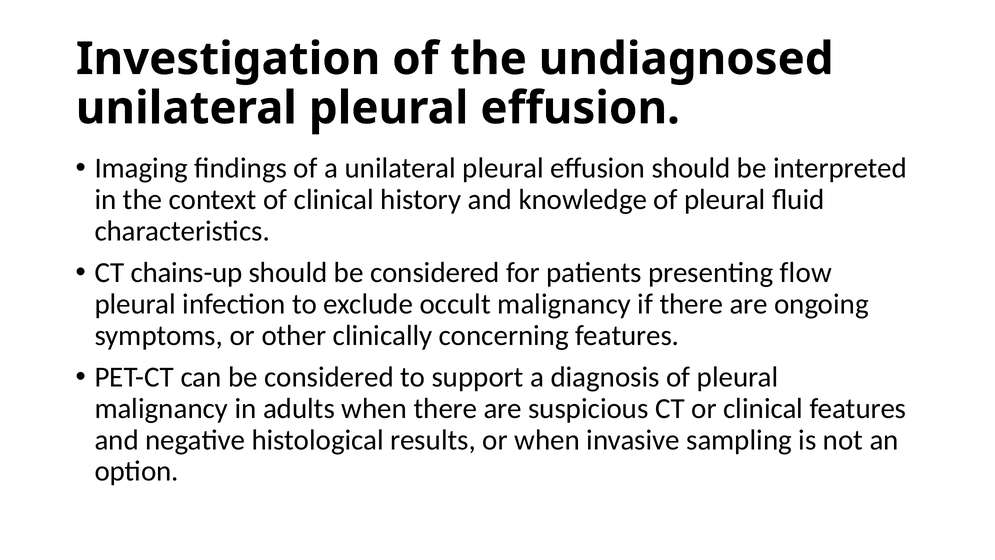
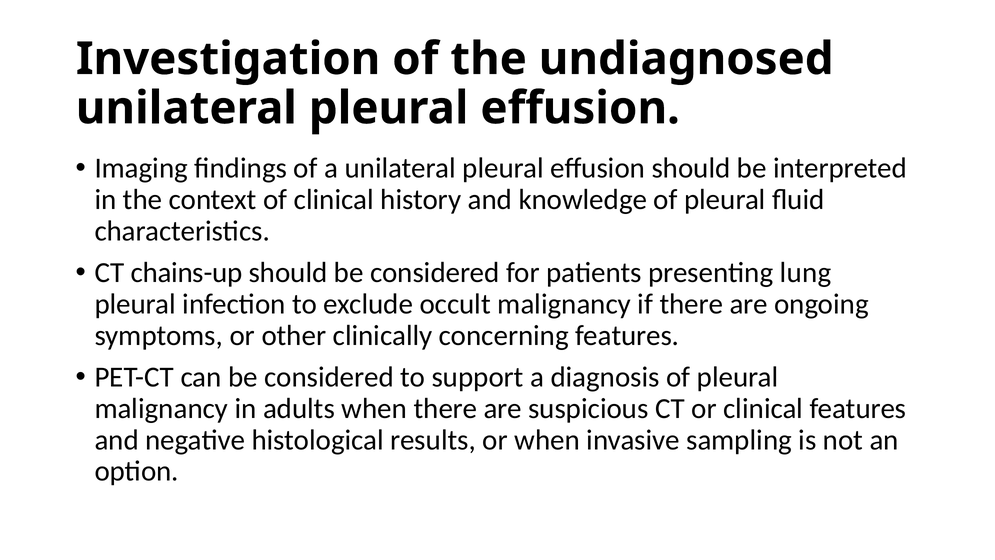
flow: flow -> lung
